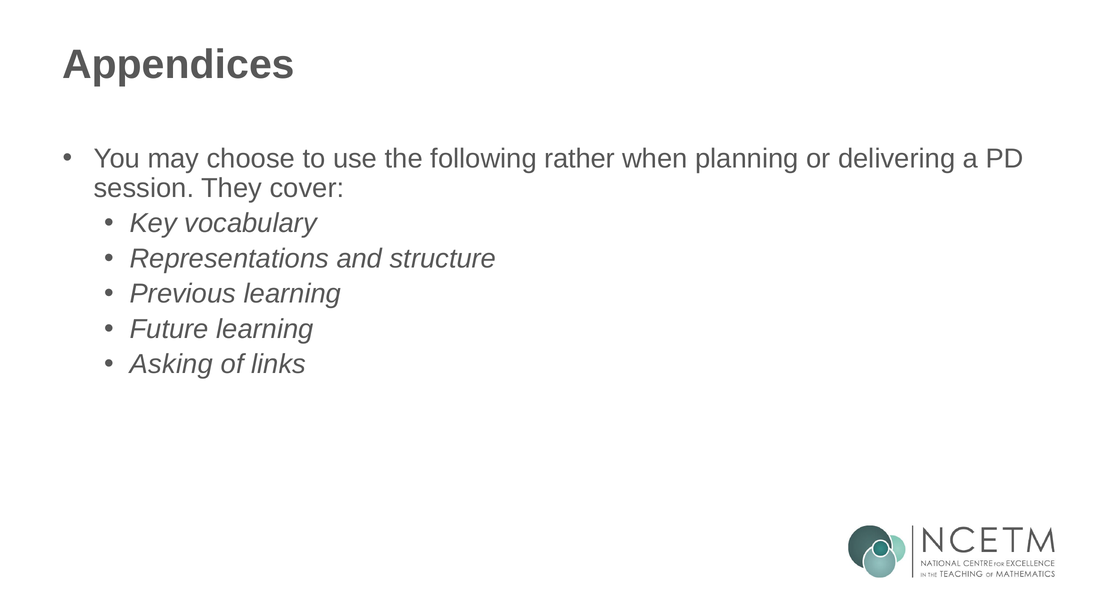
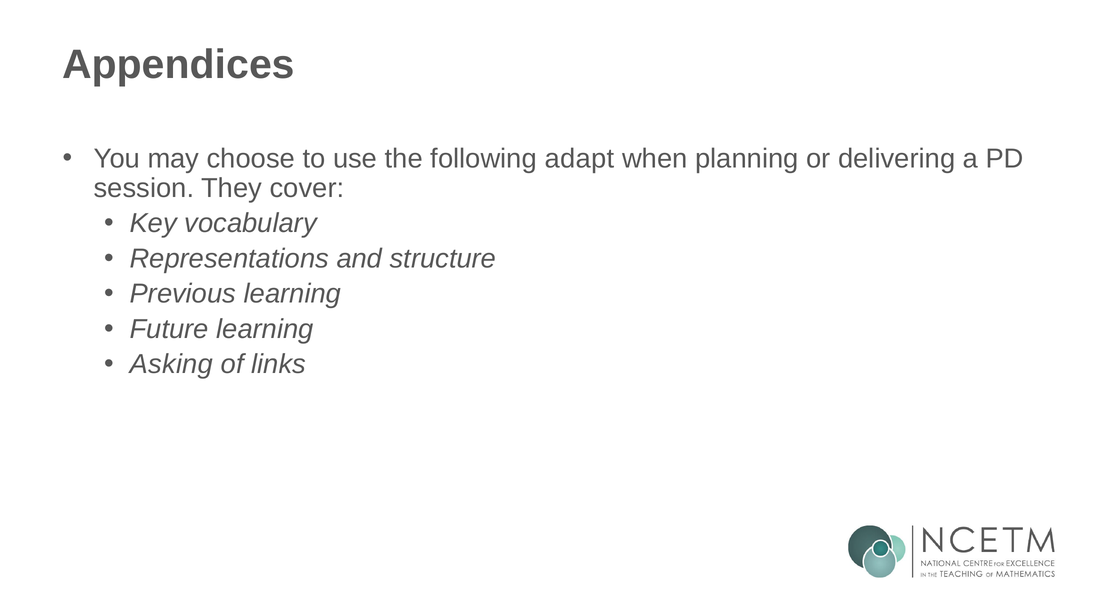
rather: rather -> adapt
